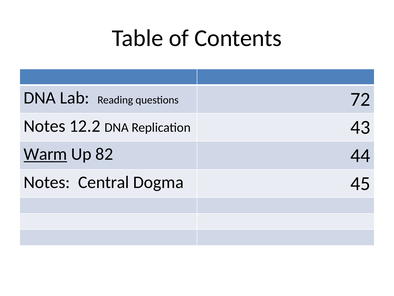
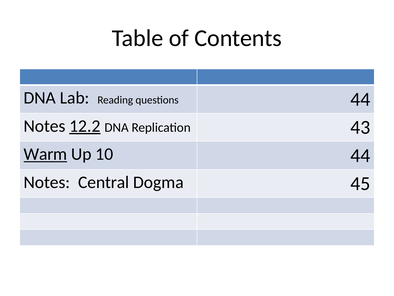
questions 72: 72 -> 44
12.2 underline: none -> present
82: 82 -> 10
